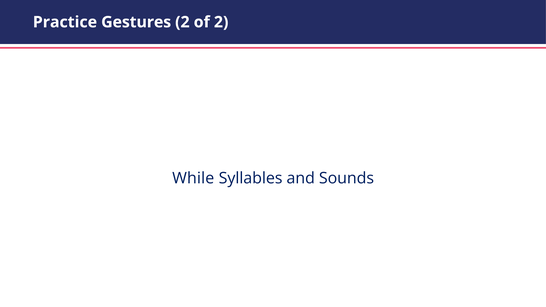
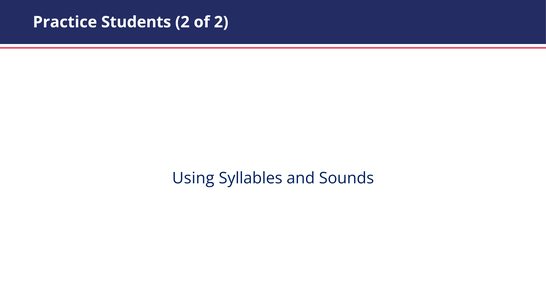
Gestures: Gestures -> Students
While: While -> Using
